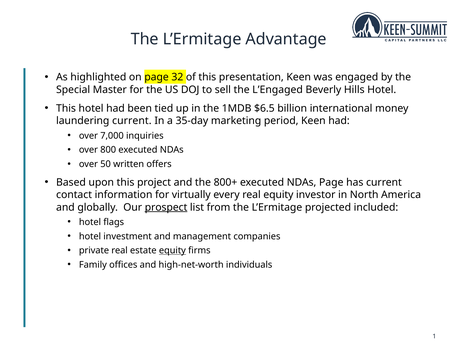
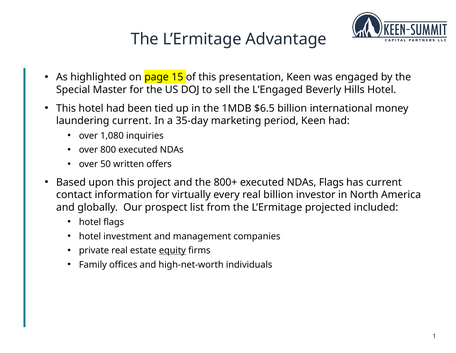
32: 32 -> 15
7,000: 7,000 -> 1,080
NDAs Page: Page -> Flags
real equity: equity -> billion
prospect underline: present -> none
